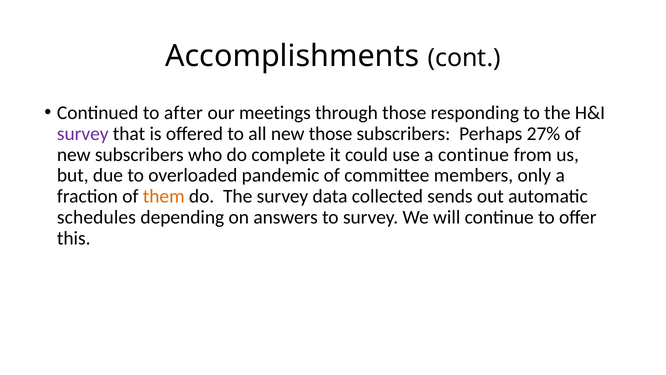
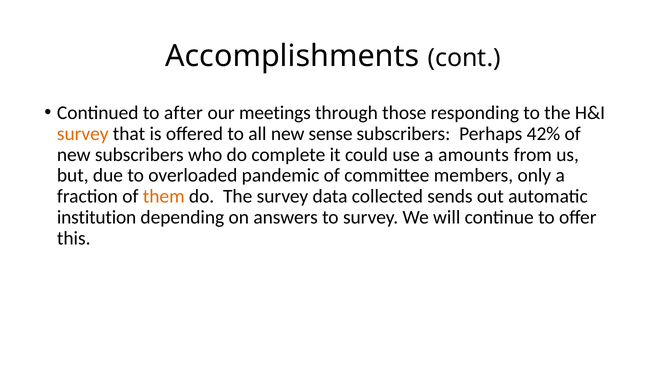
survey at (83, 134) colour: purple -> orange
new those: those -> sense
27%: 27% -> 42%
a continue: continue -> amounts
schedules: schedules -> institution
